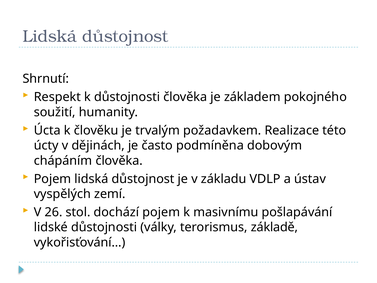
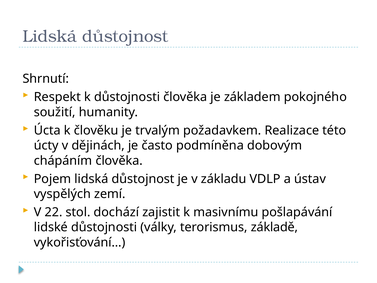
26: 26 -> 22
dochází pojem: pojem -> zajistit
